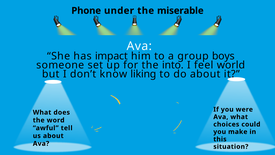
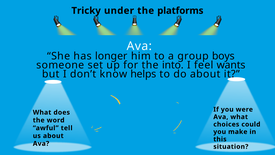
Phone: Phone -> Tricky
miserable: miserable -> platforms
impact: impact -> longer
world: world -> wants
liking: liking -> helps
